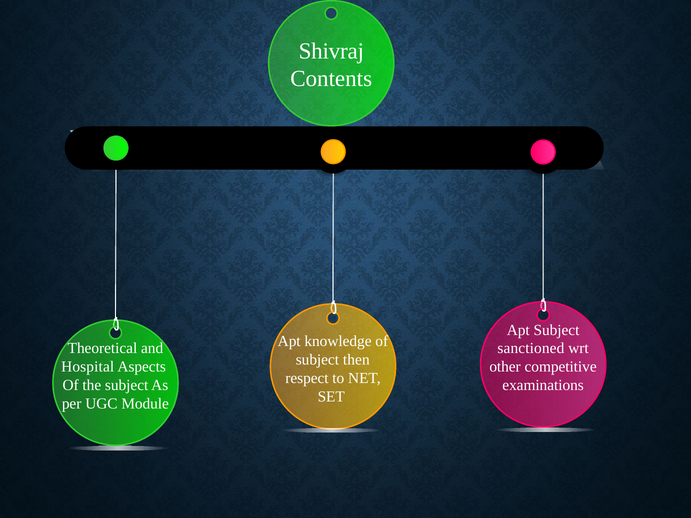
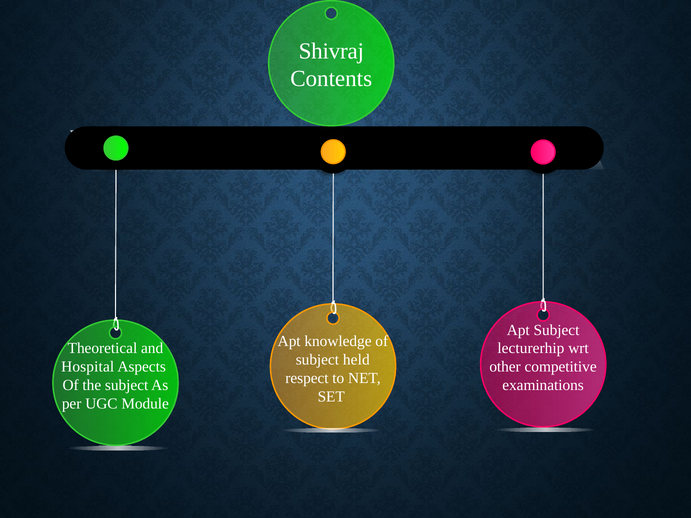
sanctioned: sanctioned -> lecturerhip
then: then -> held
